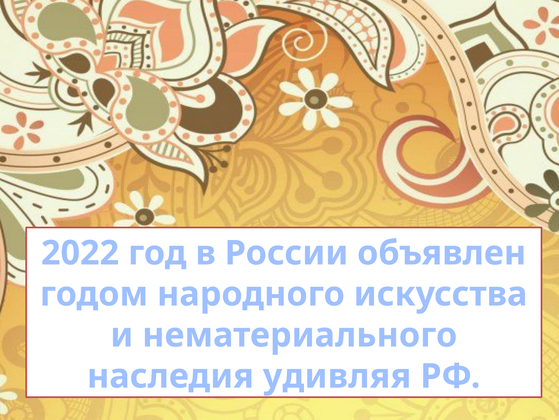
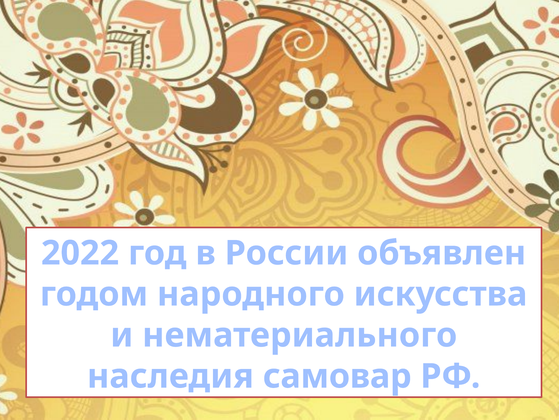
удивляя: удивляя -> самовар
